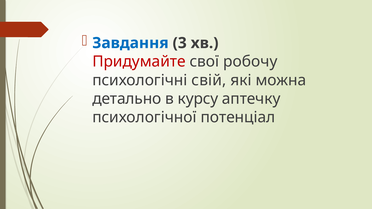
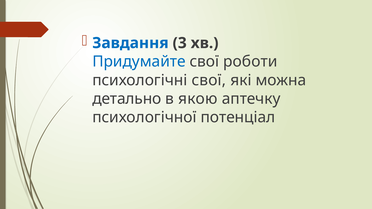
Придумайте colour: red -> blue
робочу: робочу -> роботи
психологічні свій: свій -> свої
курсу: курсу -> якою
